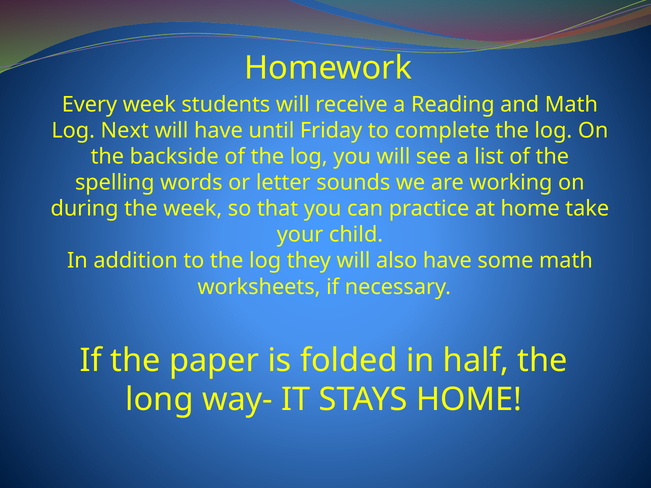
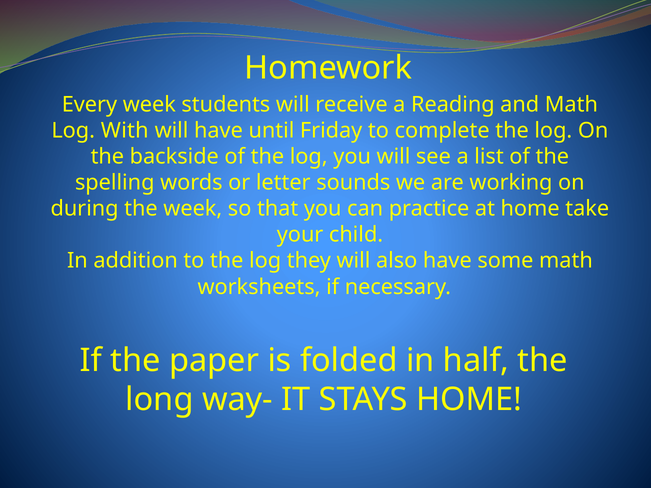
Next: Next -> With
